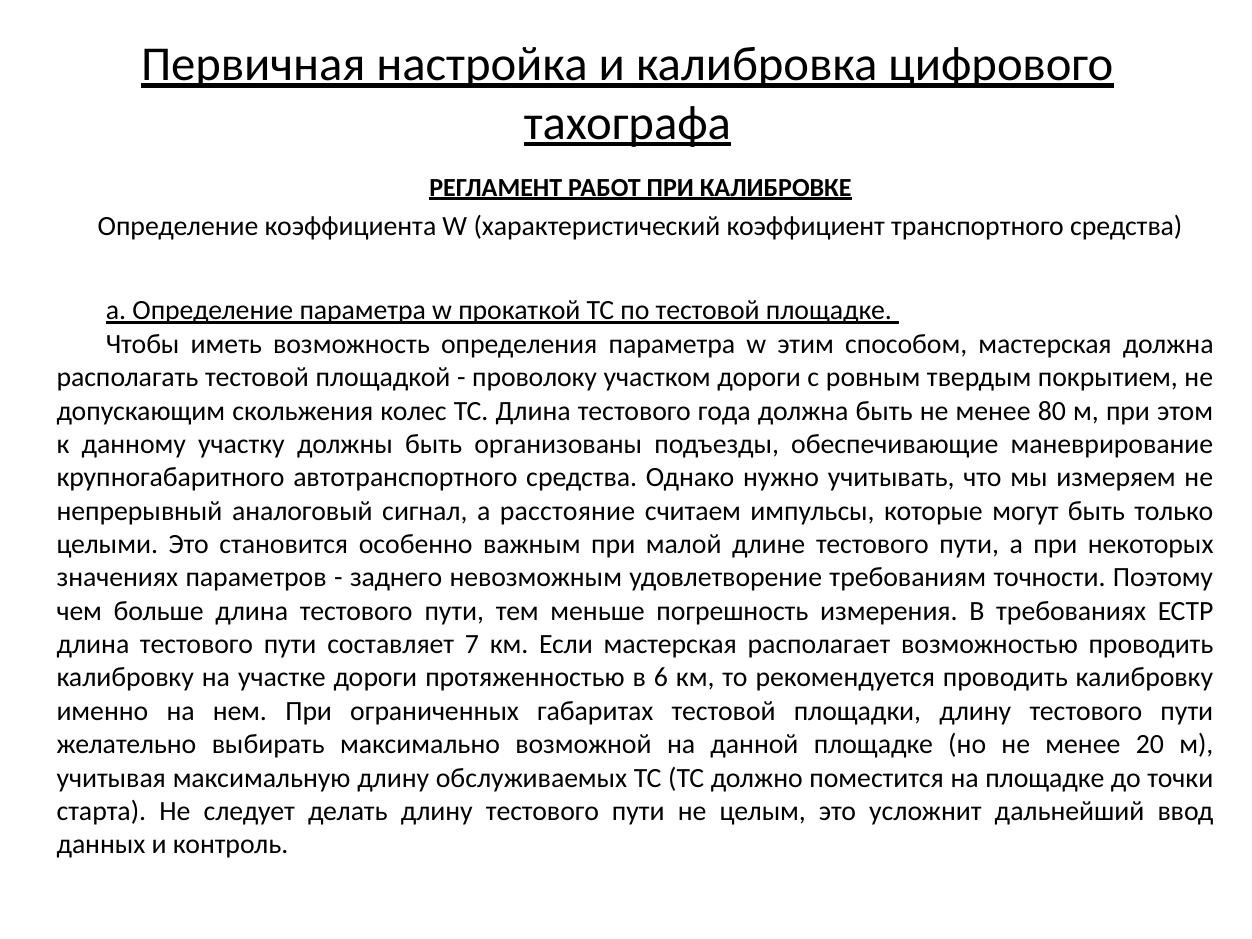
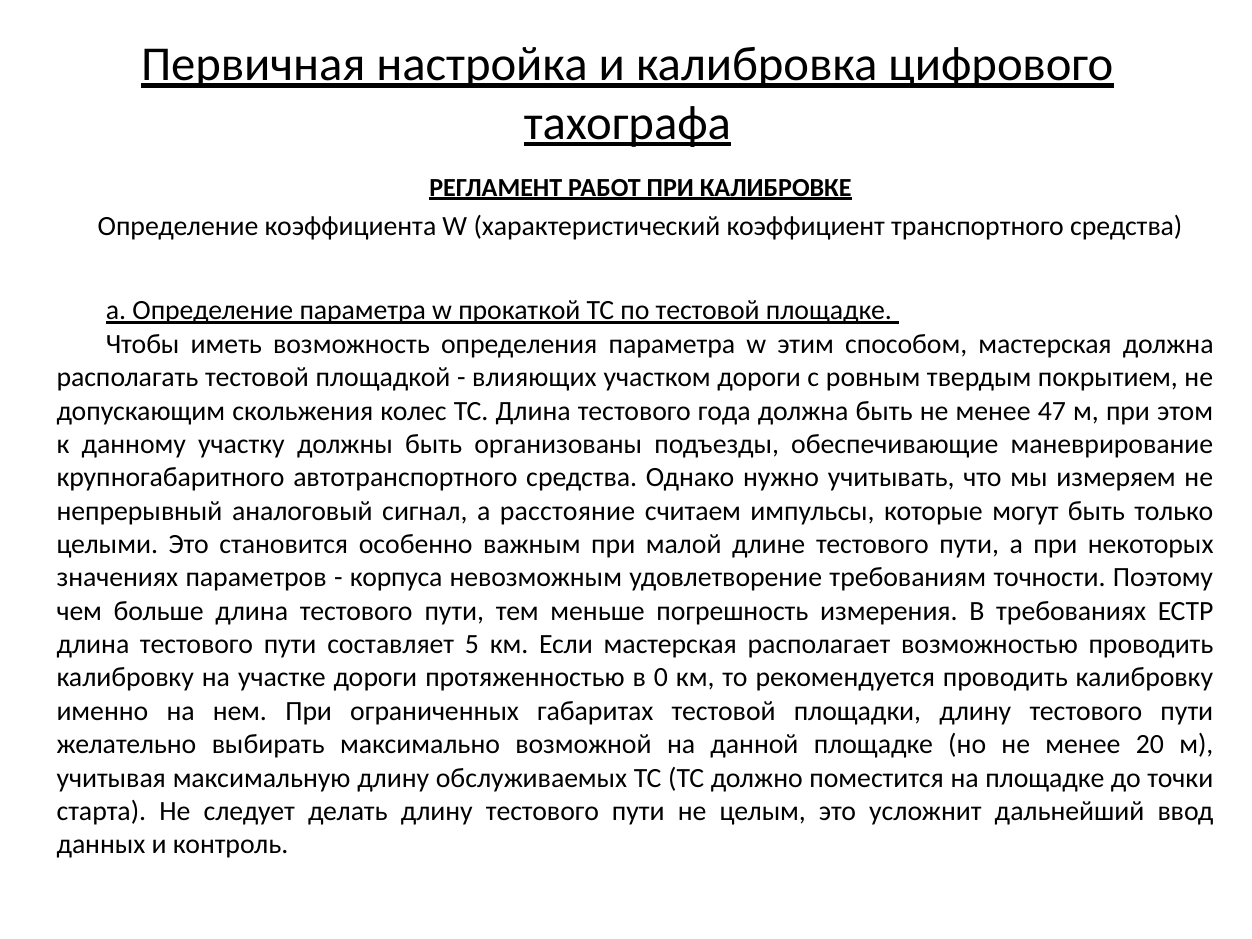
проволоку: проволоку -> влияющих
80: 80 -> 47
заднего: заднего -> корпуса
7: 7 -> 5
6: 6 -> 0
